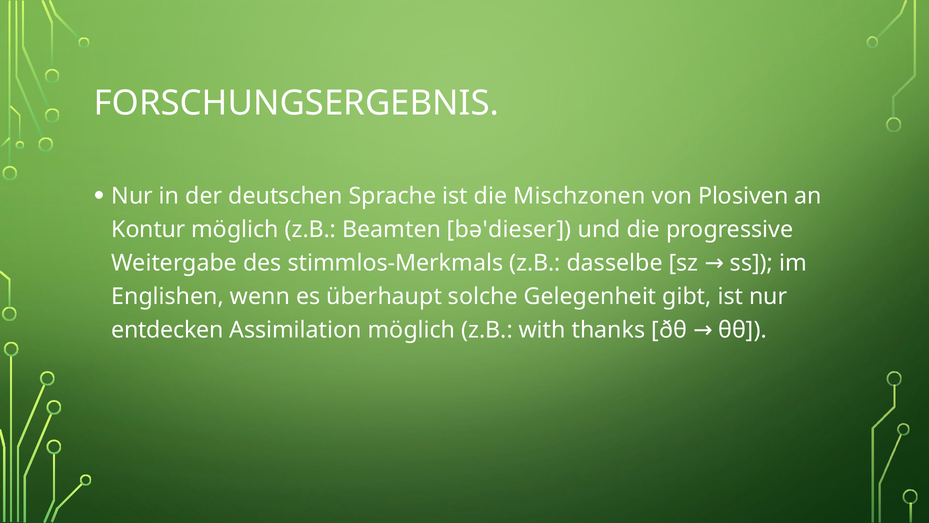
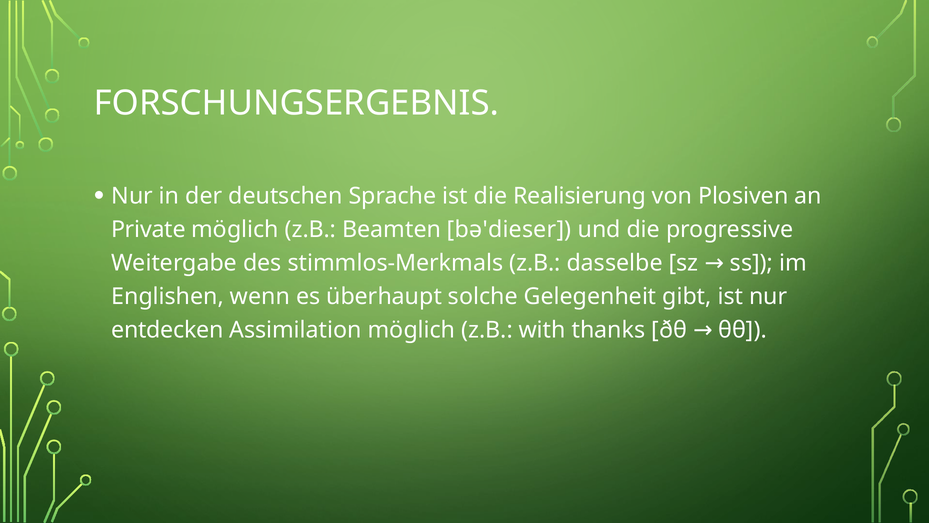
Mischzonen: Mischzonen -> Realisierung
Kontur: Kontur -> Private
